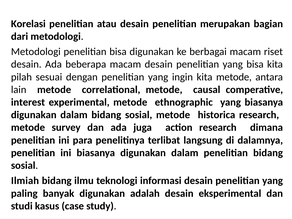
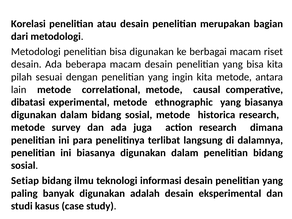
interest: interest -> dibatasi
Ilmiah: Ilmiah -> Setiap
